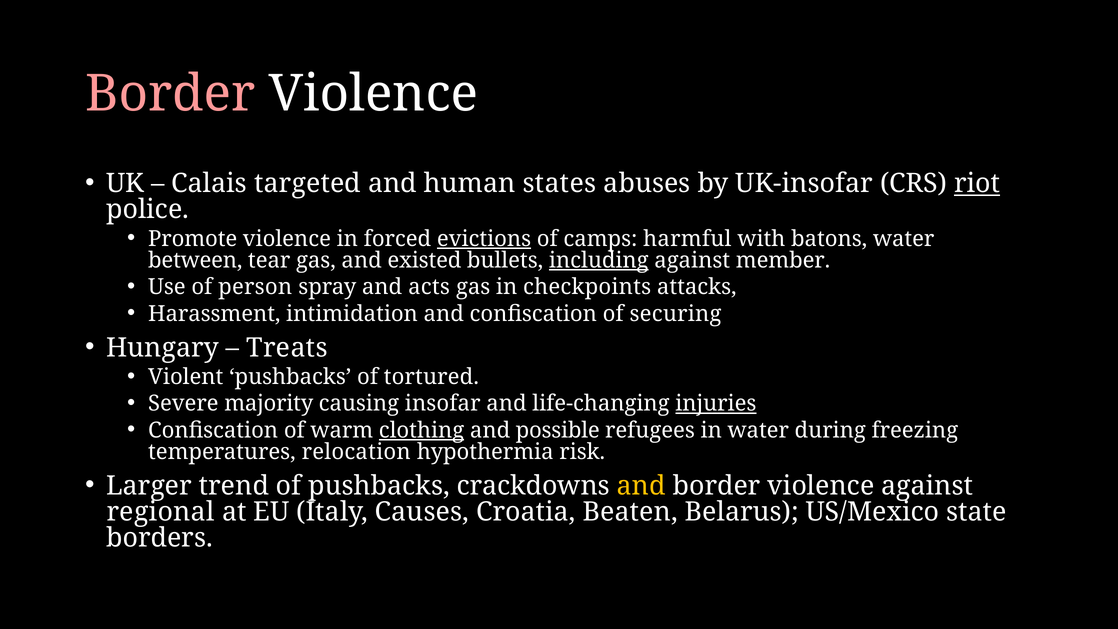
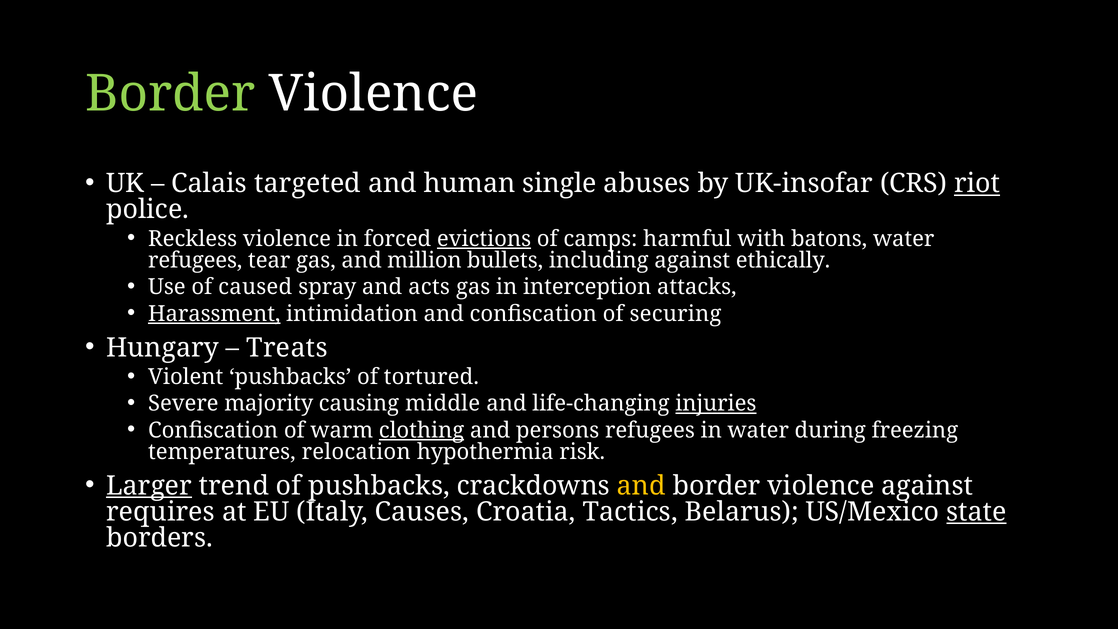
Border at (170, 94) colour: pink -> light green
states: states -> single
Promote: Promote -> Reckless
between at (195, 260): between -> refugees
existed: existed -> million
including underline: present -> none
member: member -> ethically
person: person -> caused
checkpoints: checkpoints -> interception
Harassment underline: none -> present
insofar: insofar -> middle
possible: possible -> persons
Larger underline: none -> present
regional: regional -> requires
Beaten: Beaten -> Tactics
state underline: none -> present
